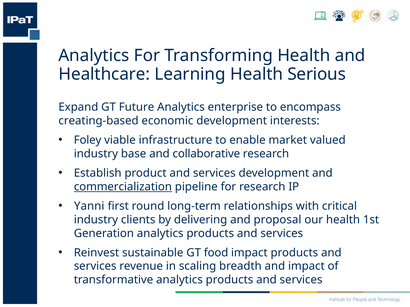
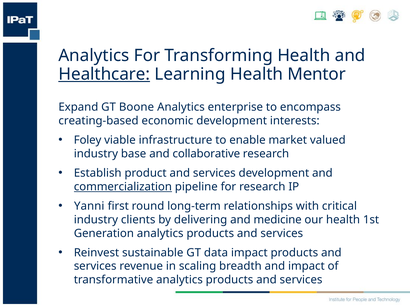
Healthcare underline: none -> present
Serious: Serious -> Mentor
Future: Future -> Boone
proposal: proposal -> medicine
food: food -> data
